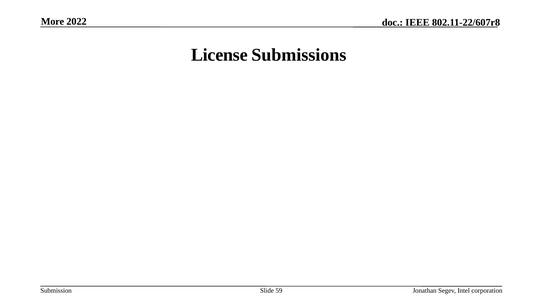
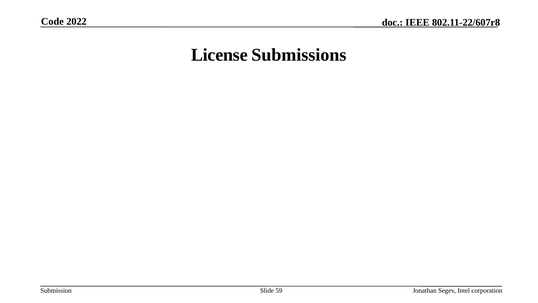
More: More -> Code
